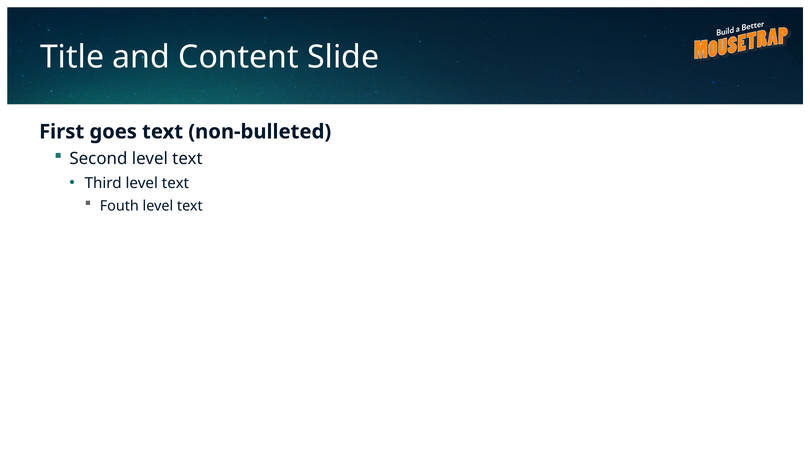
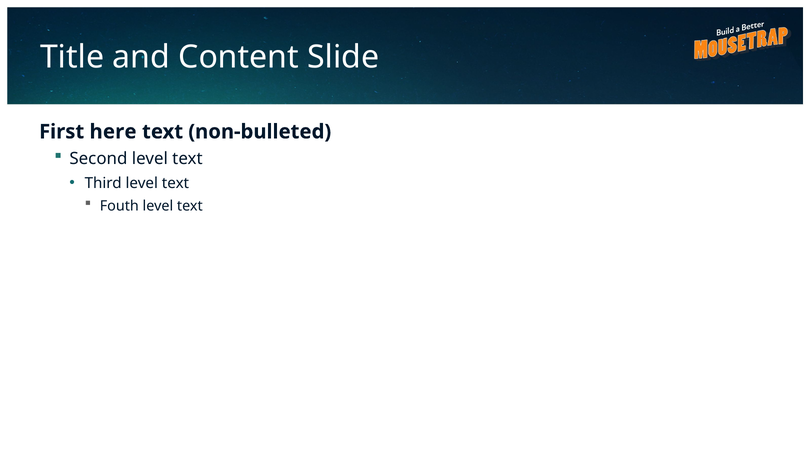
goes: goes -> here
